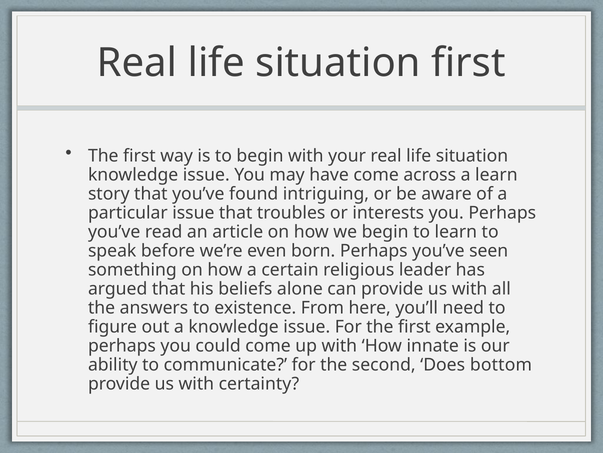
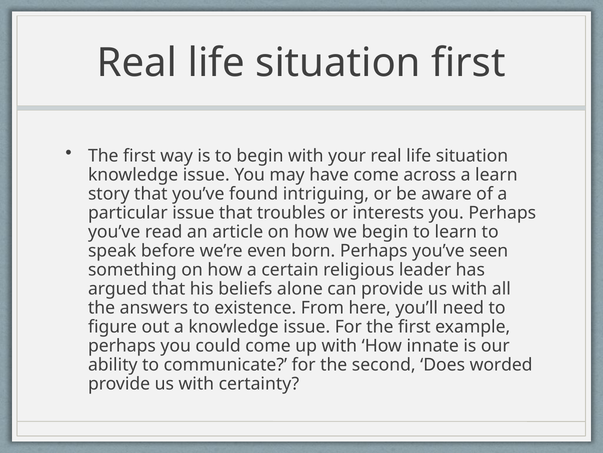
bottom: bottom -> worded
